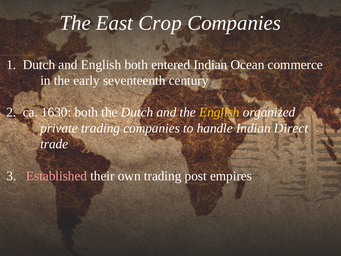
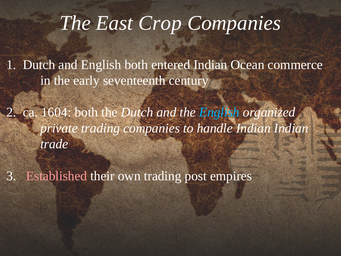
1630: 1630 -> 1604
English at (219, 112) colour: yellow -> light blue
Indian Direct: Direct -> Indian
